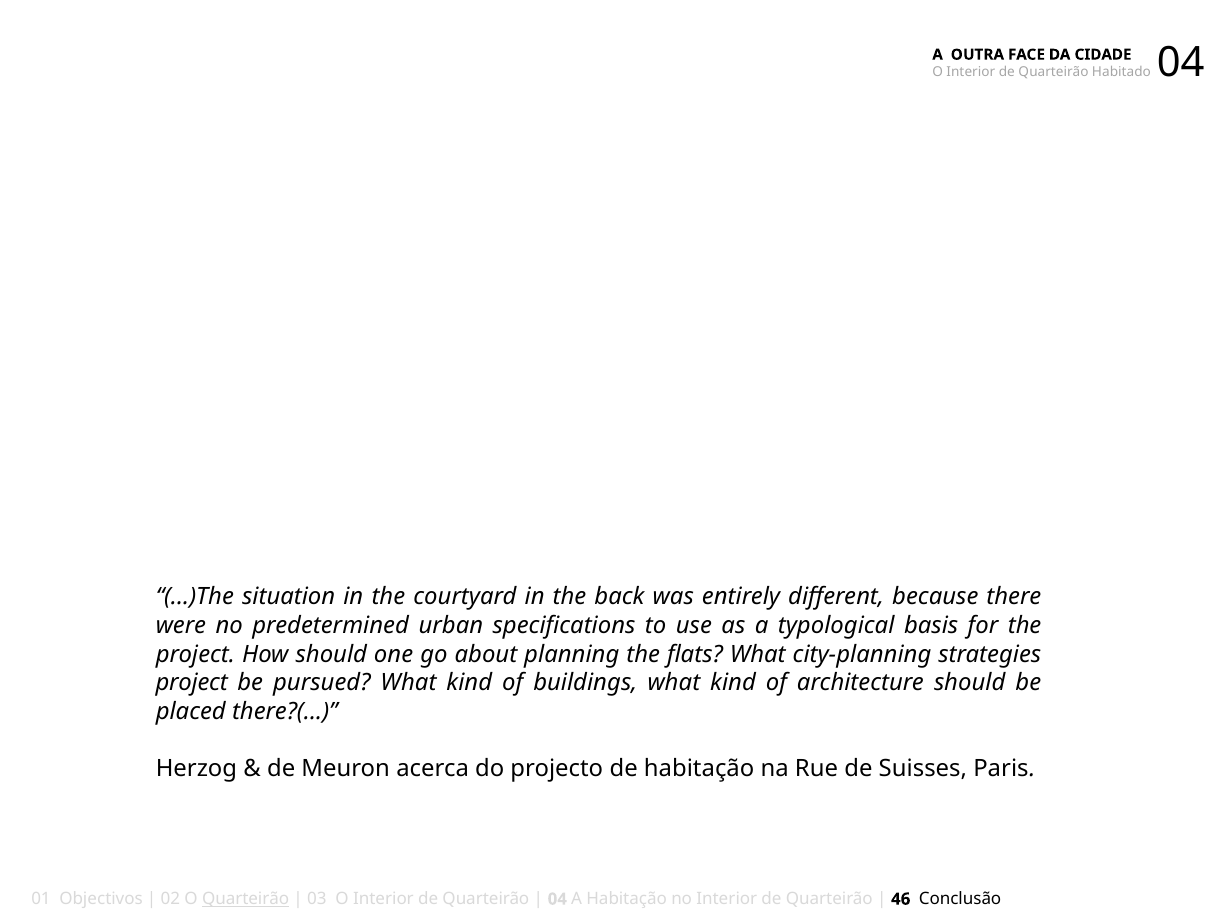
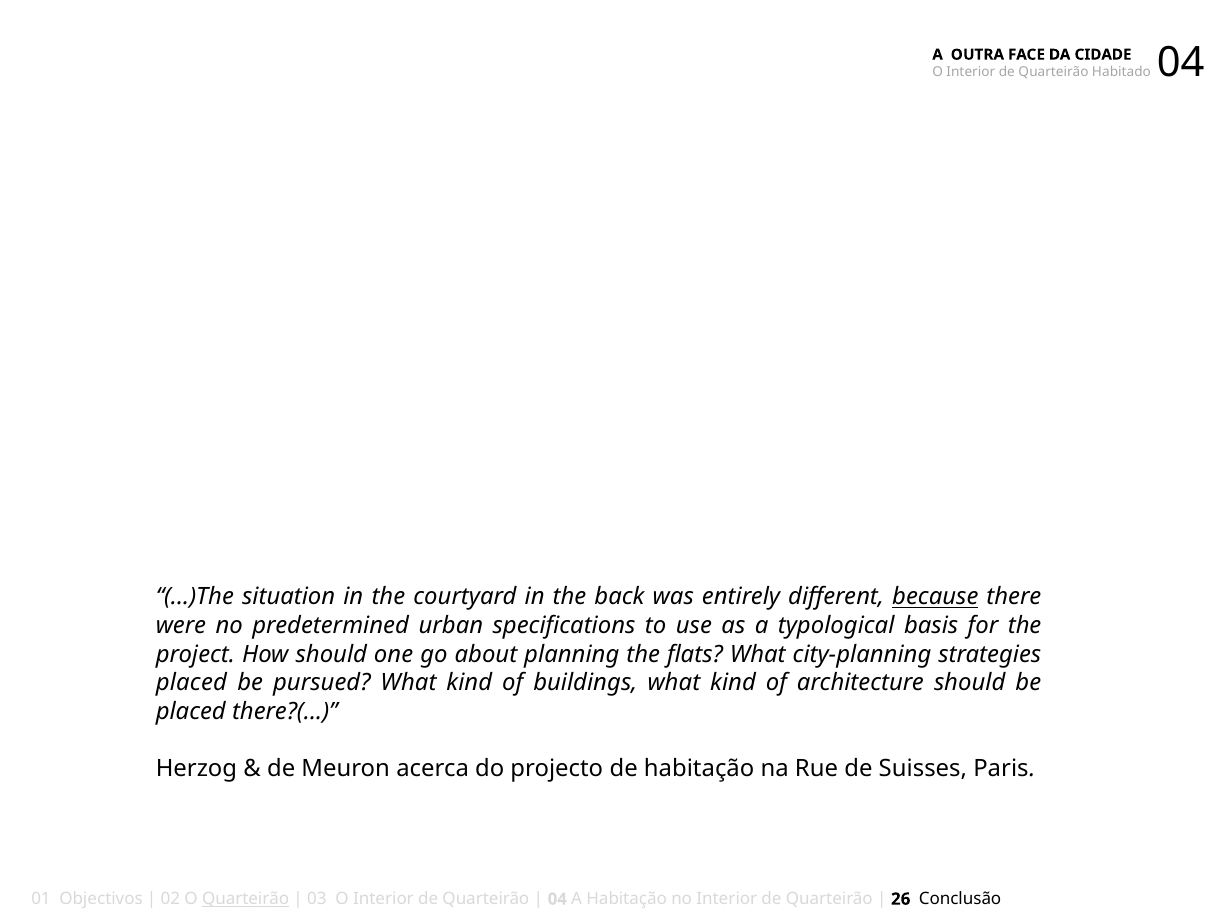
because underline: none -> present
project at (192, 683): project -> placed
46: 46 -> 26
